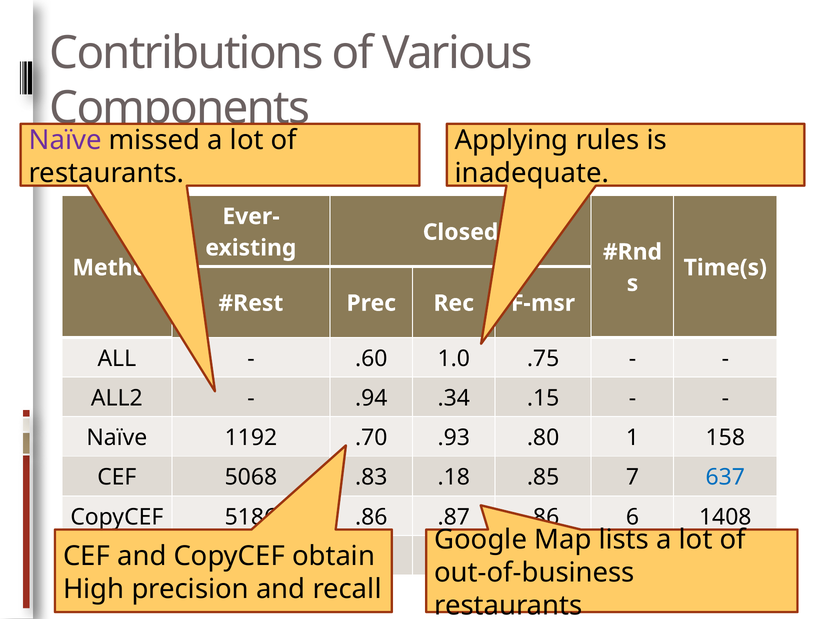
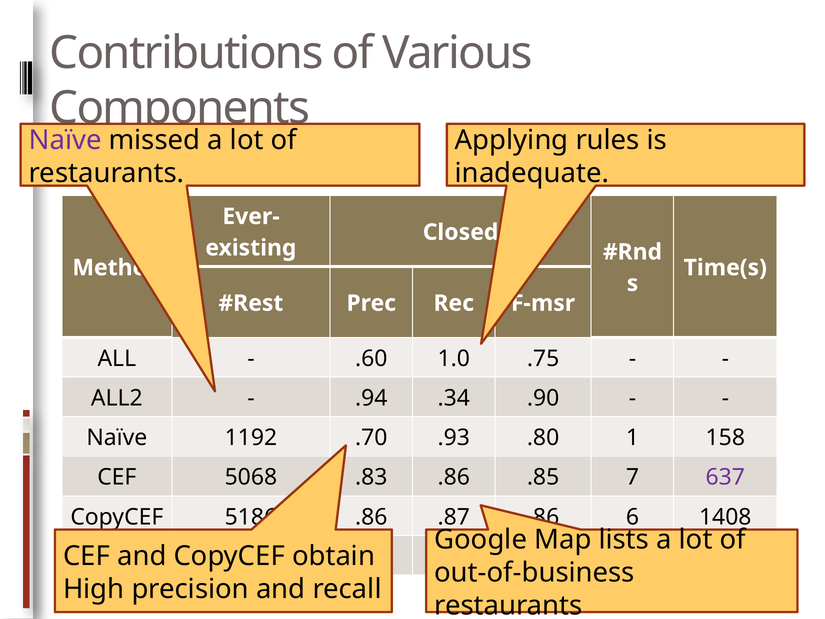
.15: .15 -> .90
.18 at (454, 477): .18 -> .86
637 colour: blue -> purple
